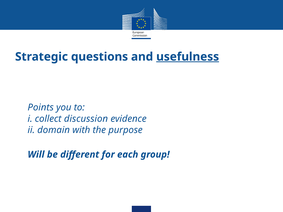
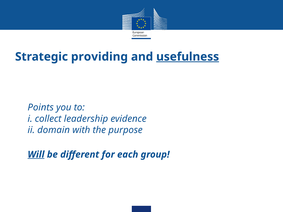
questions: questions -> providing
discussion: discussion -> leadership
Will underline: none -> present
